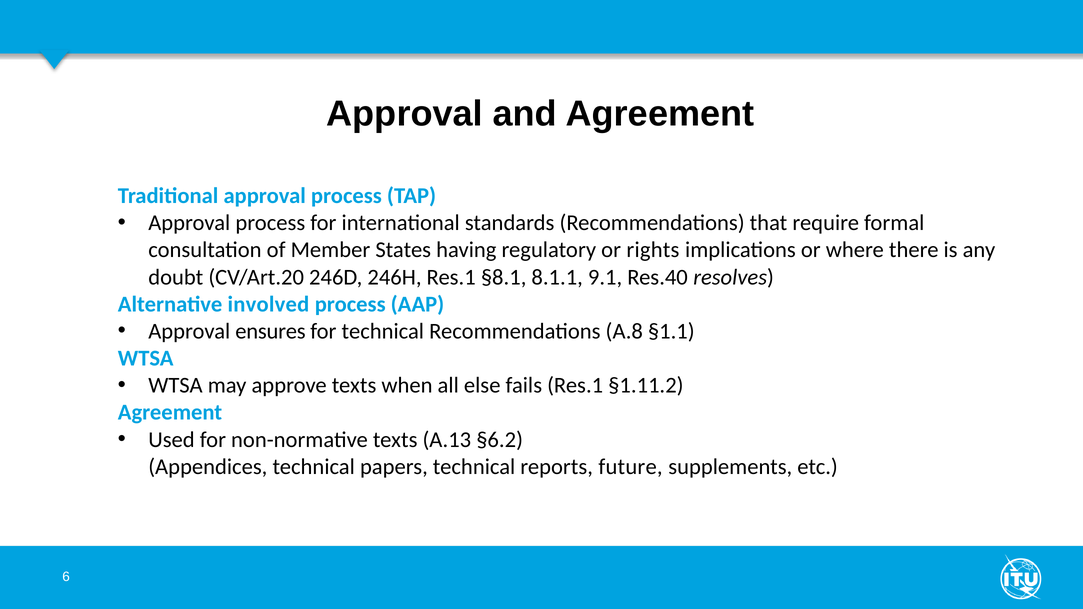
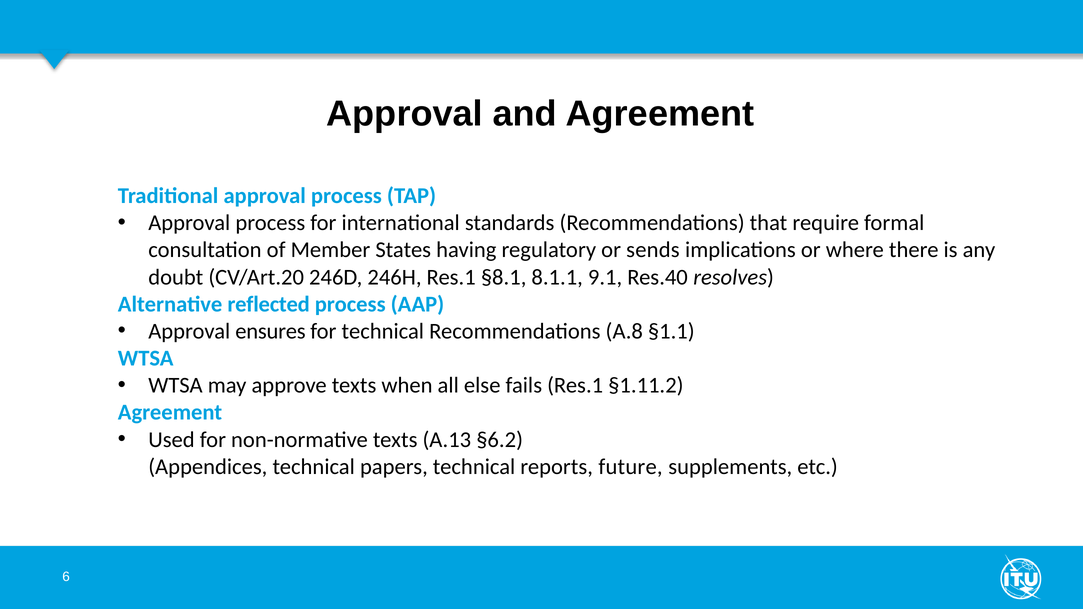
rights: rights -> sends
involved: involved -> reflected
